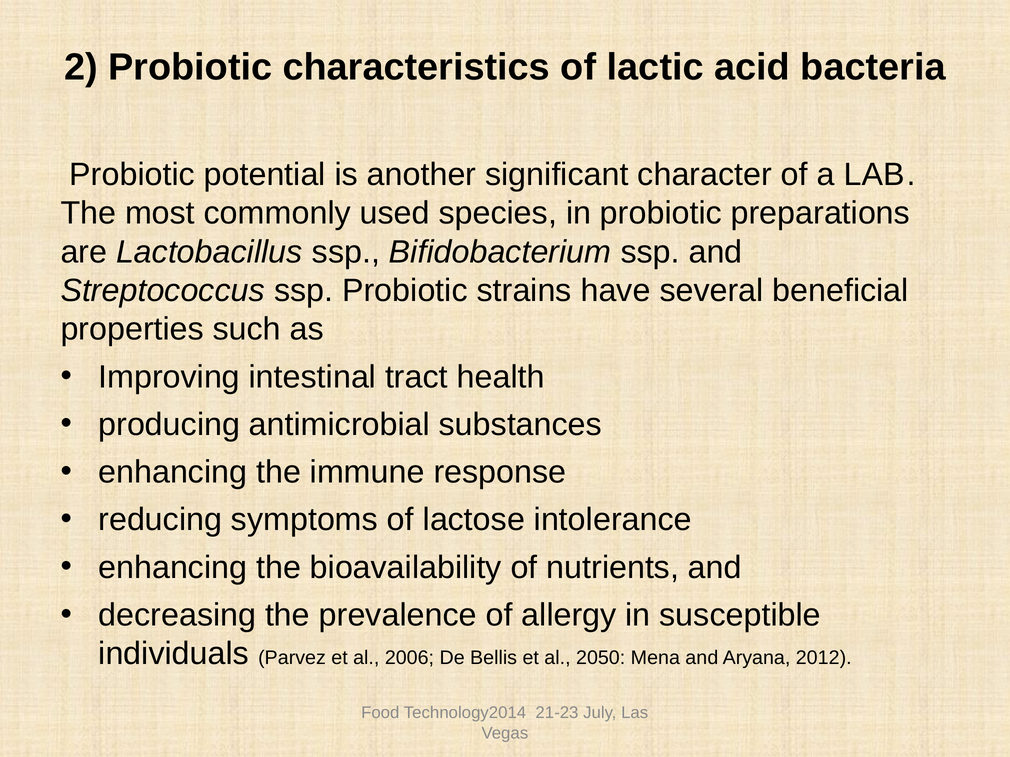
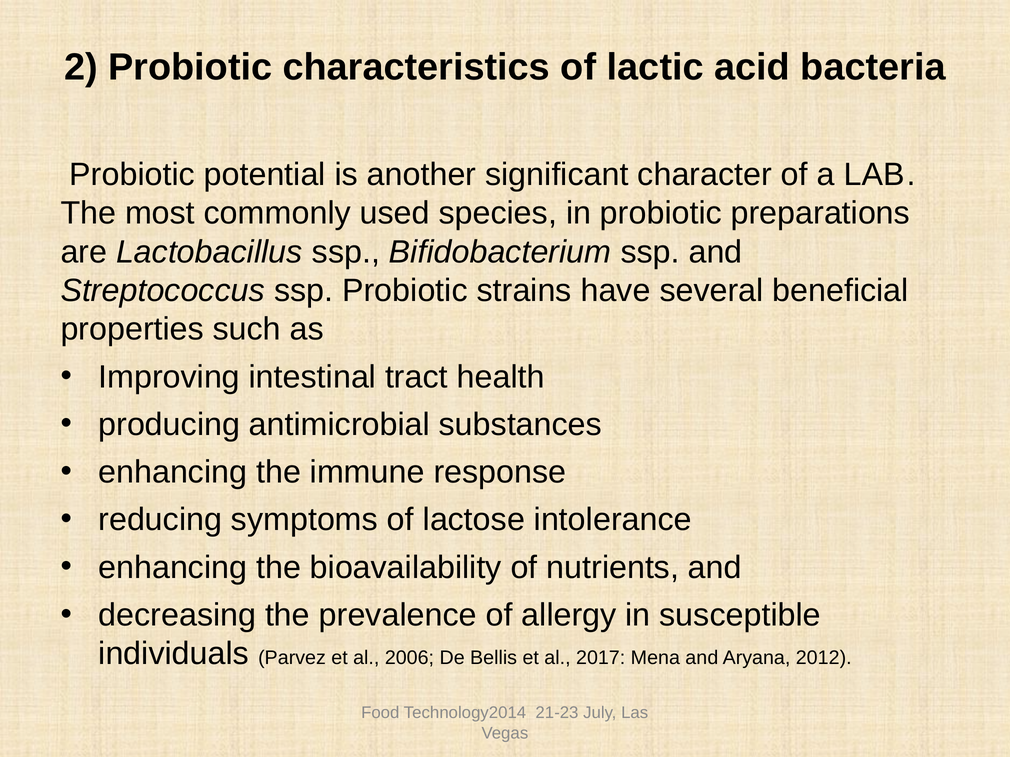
2050: 2050 -> 2017
